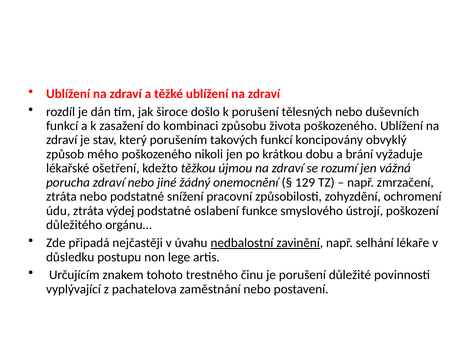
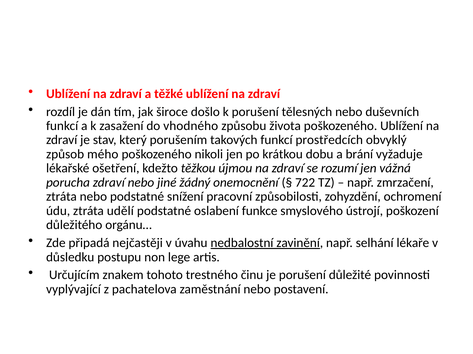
kombinaci: kombinaci -> vhodného
koncipovány: koncipovány -> prostředcích
129: 129 -> 722
výdej: výdej -> udělí
